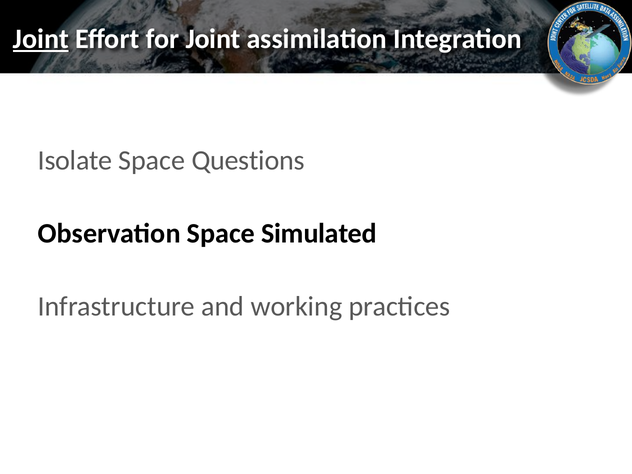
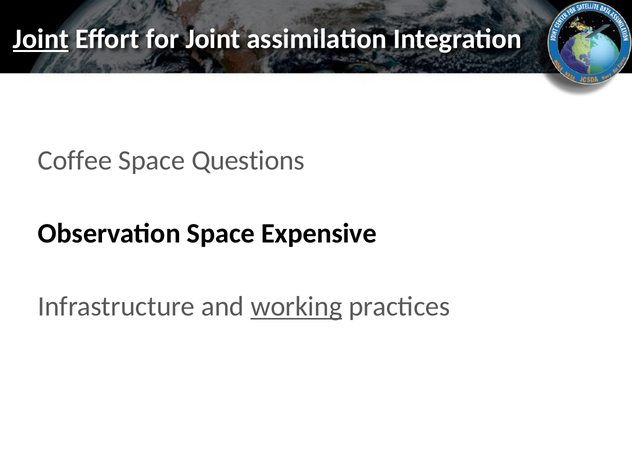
Isolate: Isolate -> Coffee
Simulated: Simulated -> Expensive
working underline: none -> present
